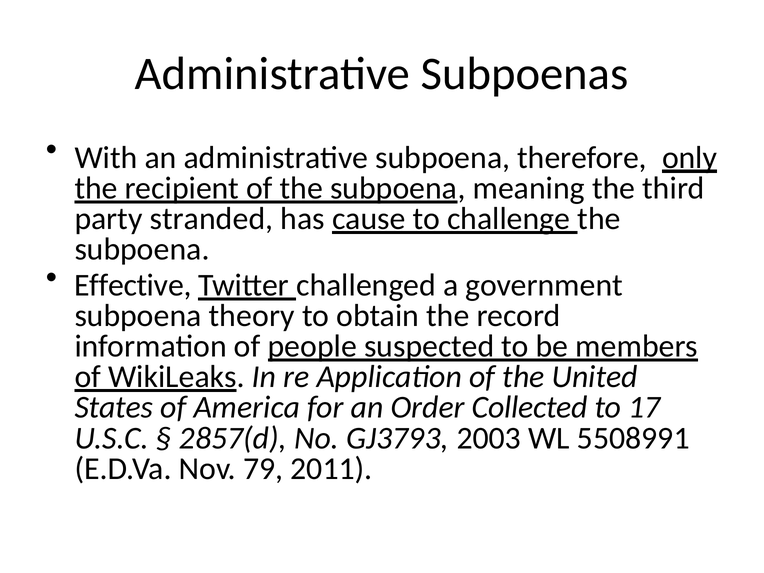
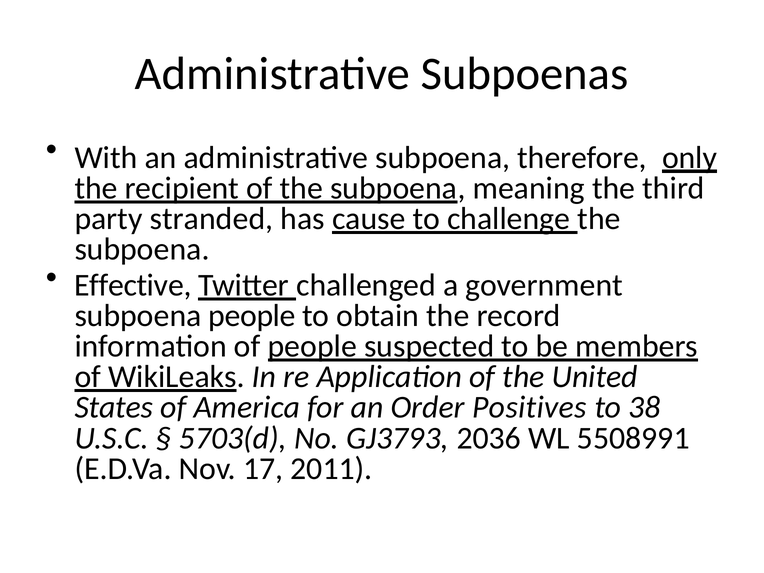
subpoena theory: theory -> people
Collected: Collected -> Positives
17: 17 -> 38
2857(d: 2857(d -> 5703(d
2003: 2003 -> 2036
79: 79 -> 17
